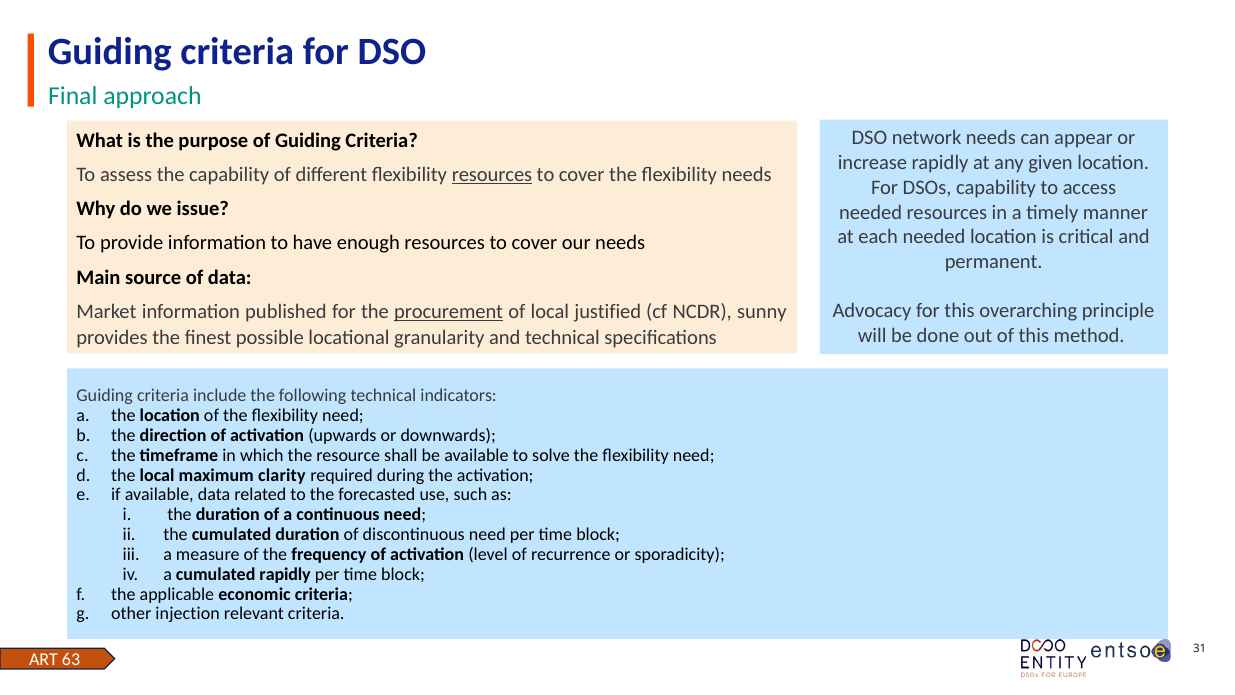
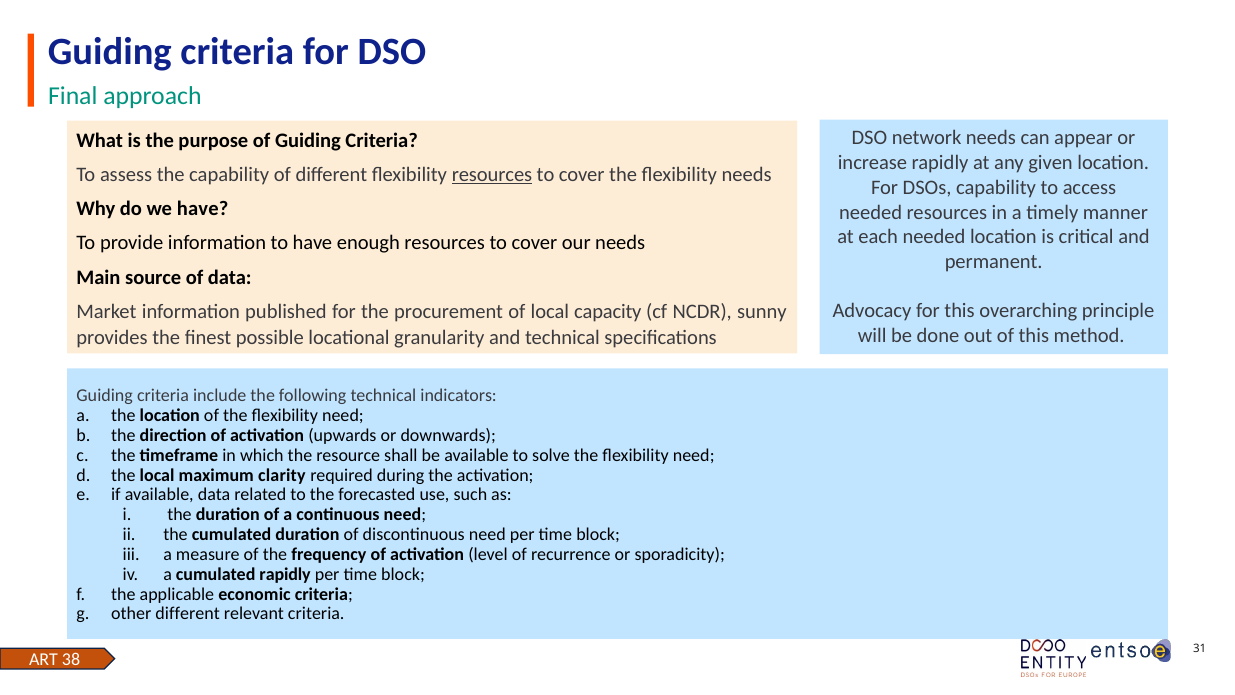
we issue: issue -> have
procurement underline: present -> none
justified: justified -> capacity
other injection: injection -> different
63: 63 -> 38
